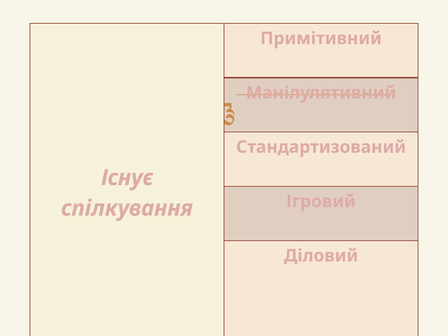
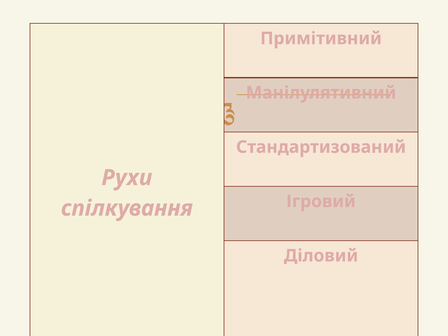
Існує: Існує -> Рухи
